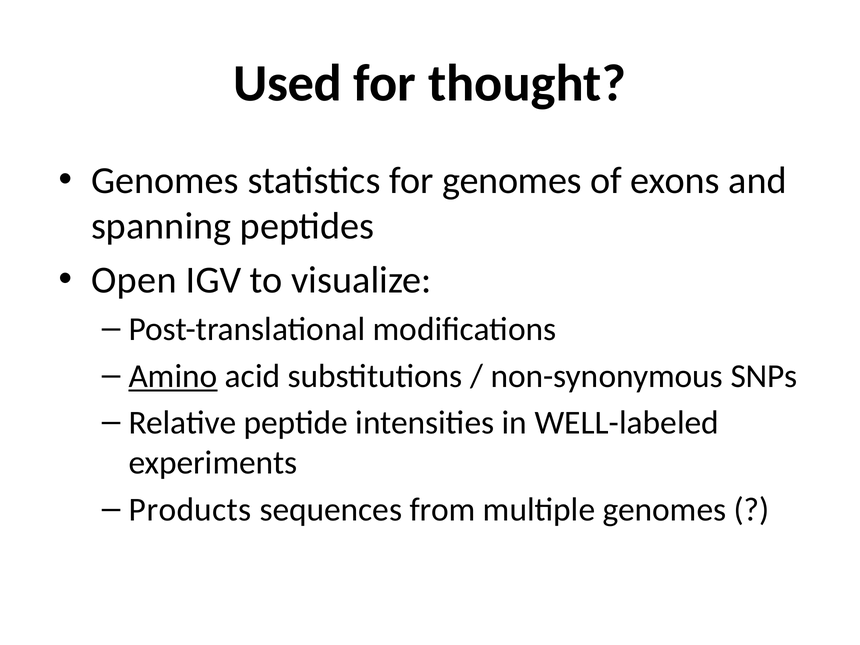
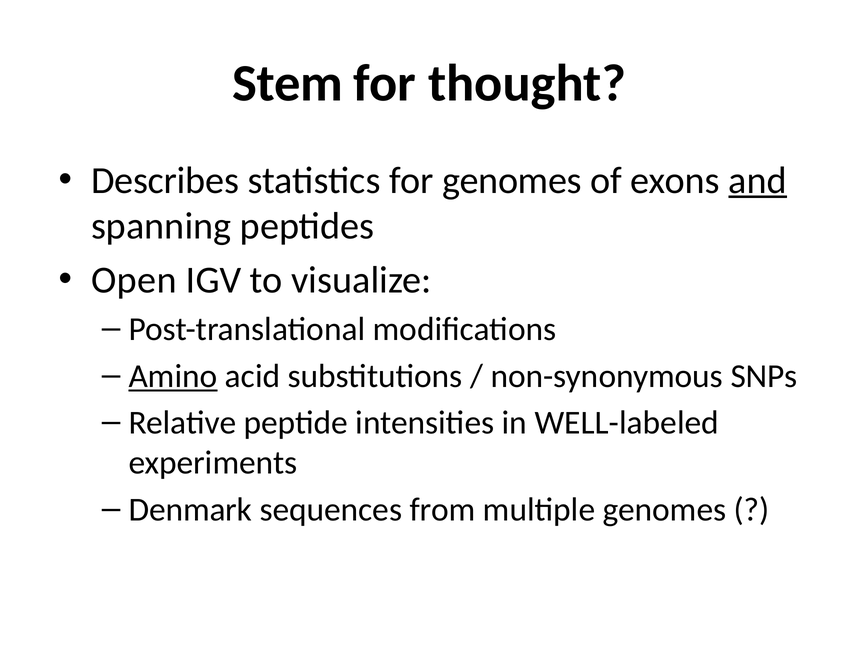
Used: Used -> Stem
Genomes at (165, 180): Genomes -> Describes
and underline: none -> present
Products: Products -> Denmark
